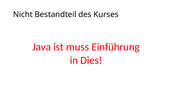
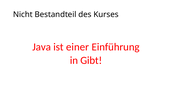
muss: muss -> einer
Dies: Dies -> Gibt
